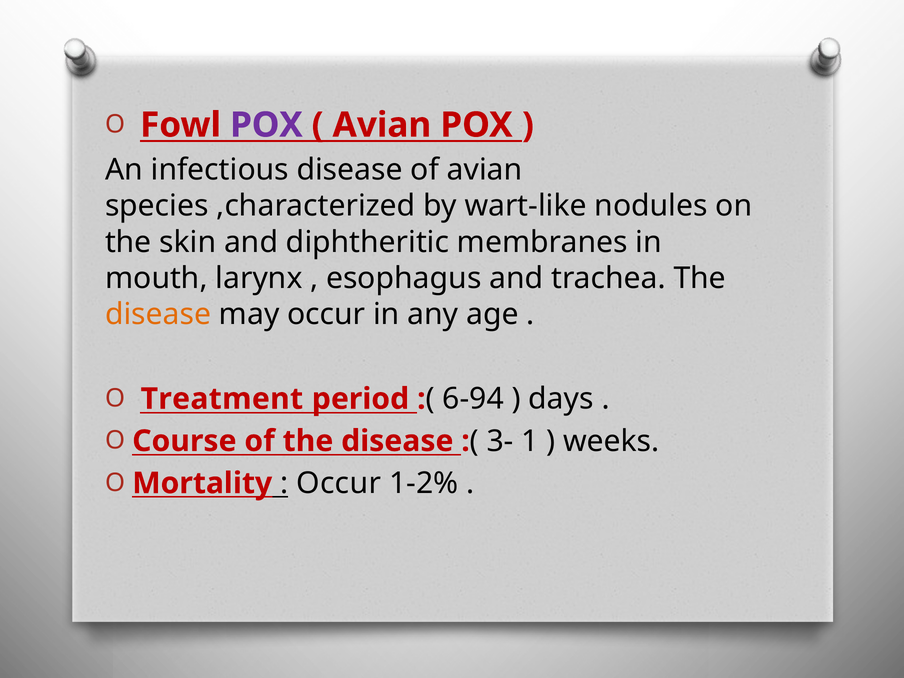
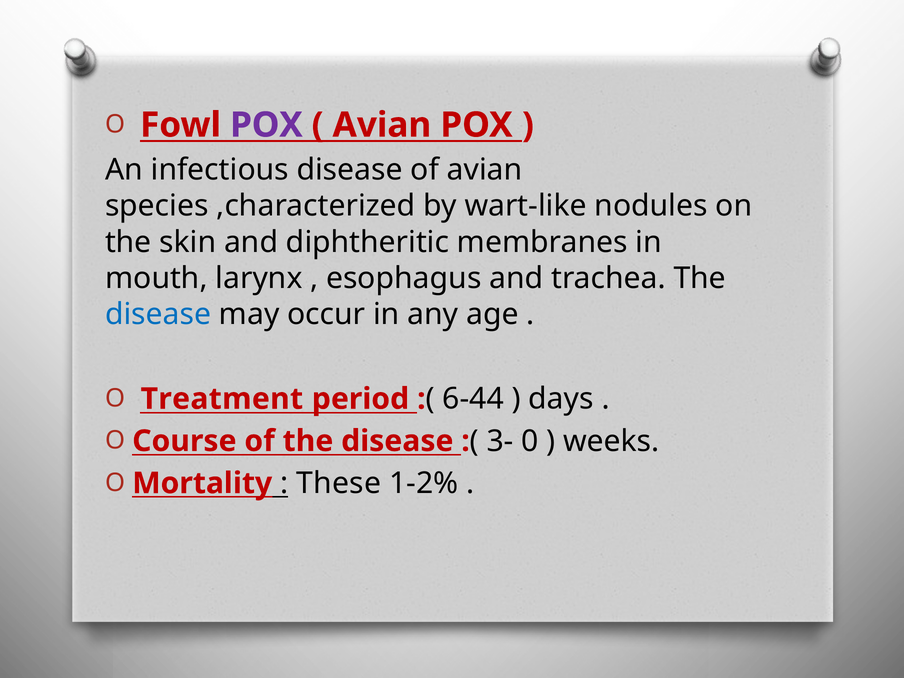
disease at (158, 315) colour: orange -> blue
6-94: 6-94 -> 6-44
1: 1 -> 0
Occur at (339, 483): Occur -> These
